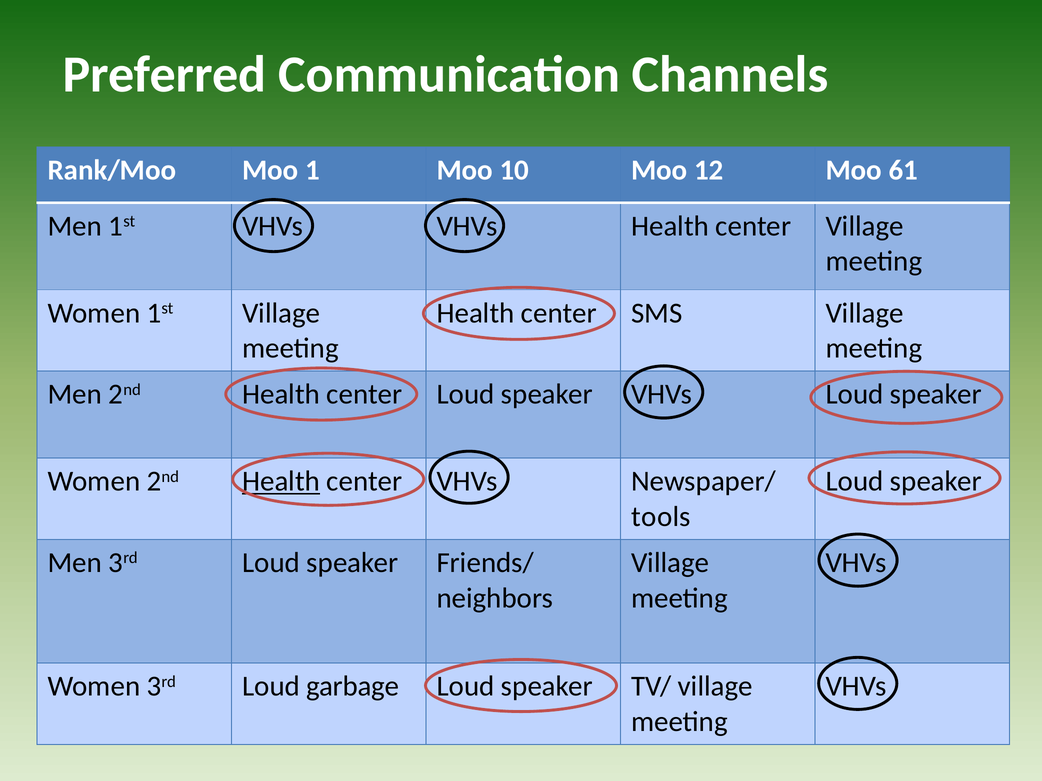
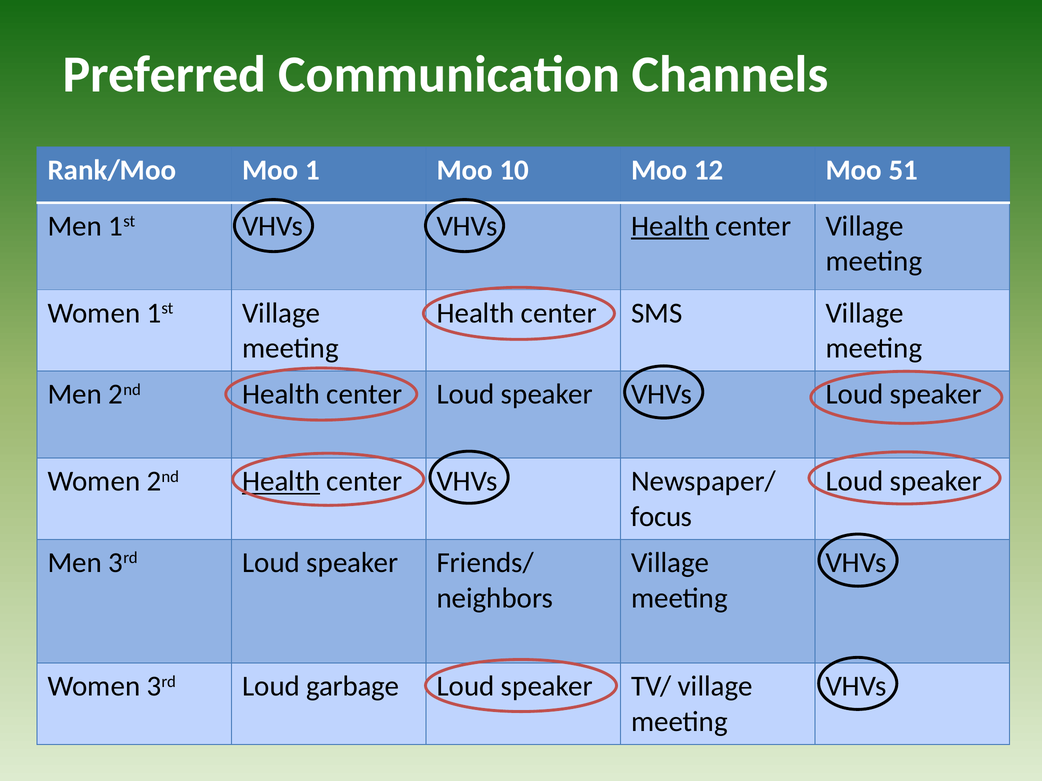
61: 61 -> 51
Health at (670, 226) underline: none -> present
tools: tools -> focus
